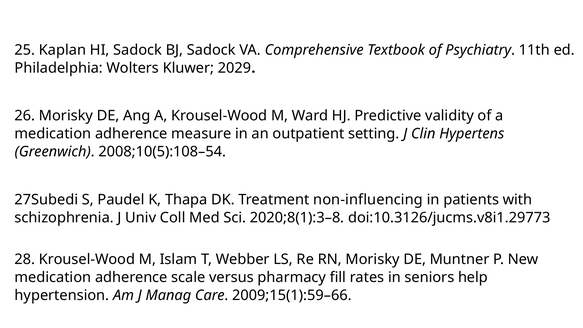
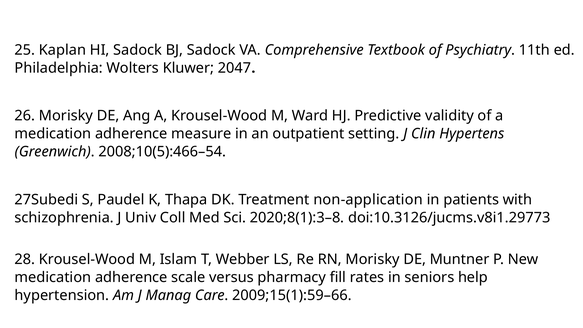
2029: 2029 -> 2047
2008;10(5):108–54: 2008;10(5):108–54 -> 2008;10(5):466–54
non-influencing: non-influencing -> non-application
